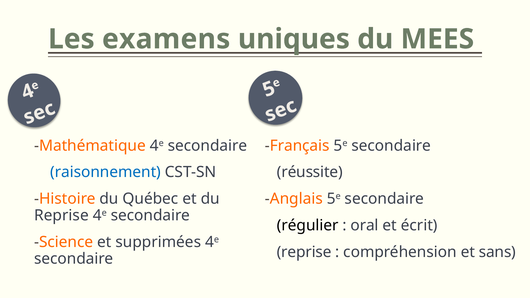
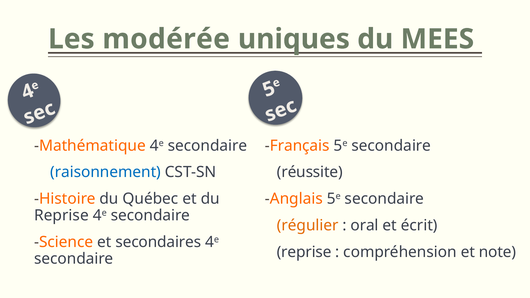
examens: examens -> modérée
régulier colour: black -> orange
supprimées: supprimées -> secondaires
sans: sans -> note
